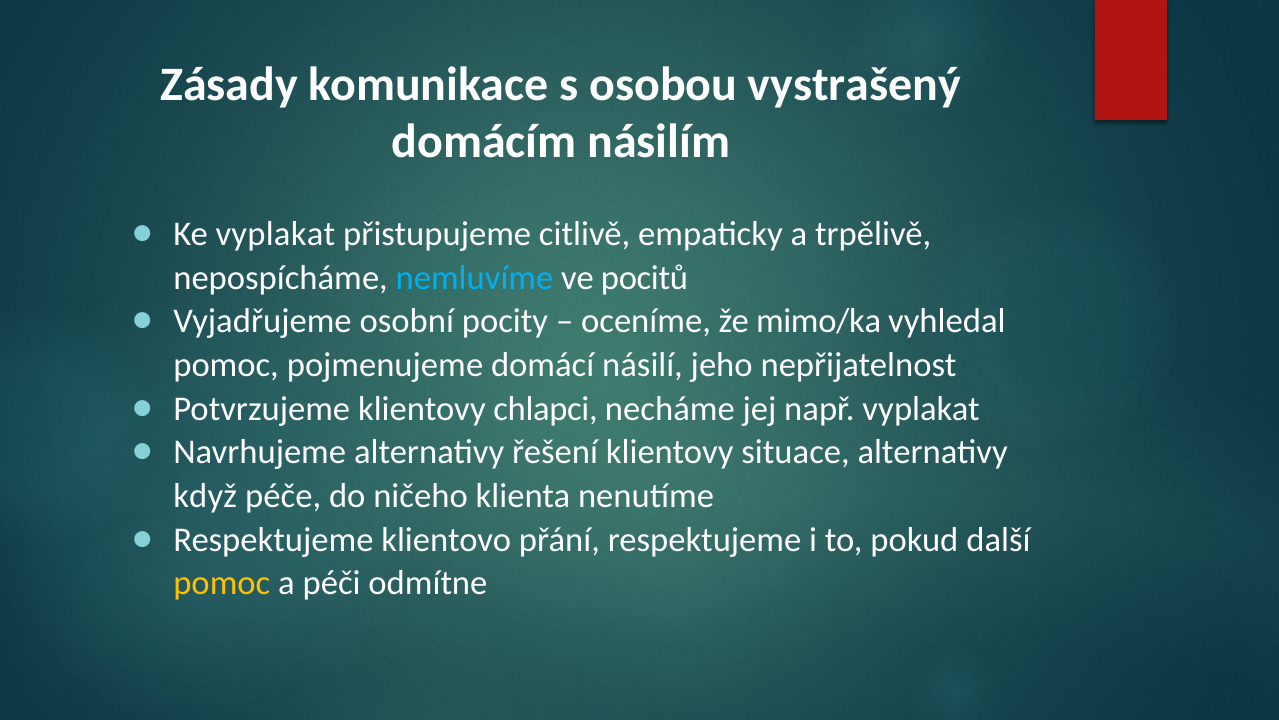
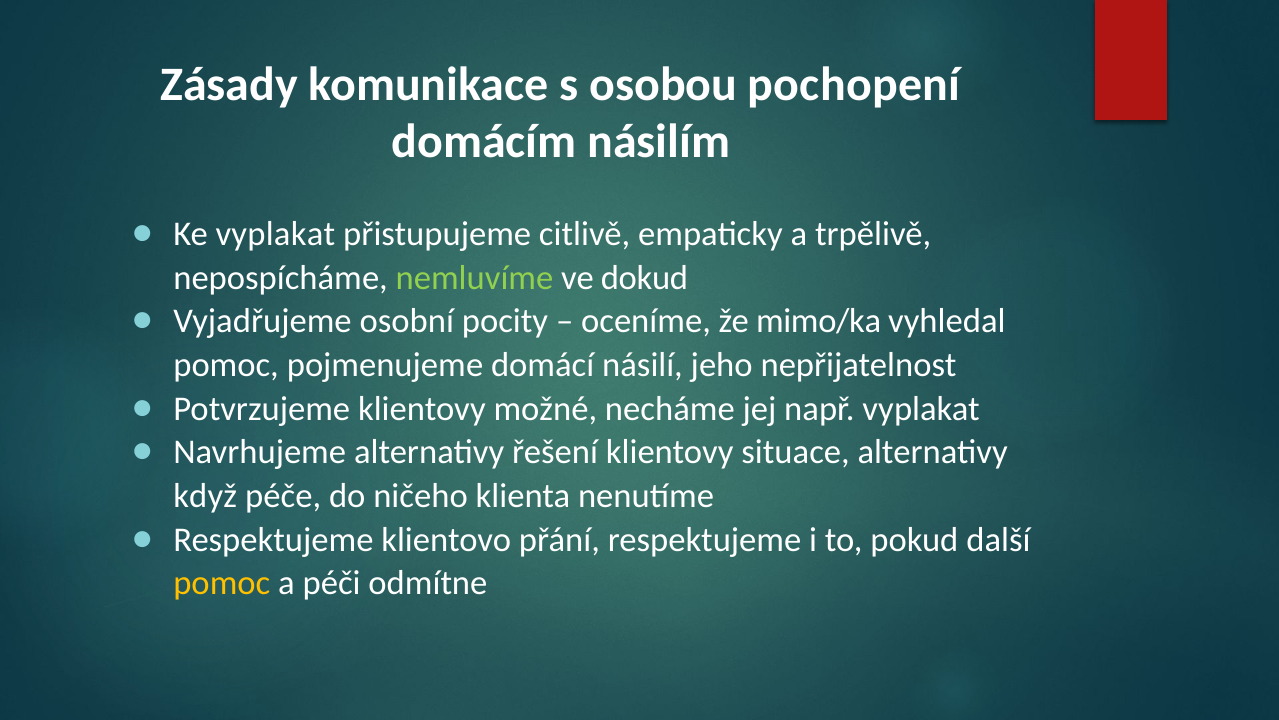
vystrašený: vystrašený -> pochopení
nemluvíme colour: light blue -> light green
pocitů: pocitů -> dokud
chlapci: chlapci -> možné
